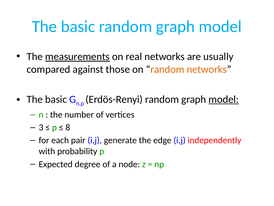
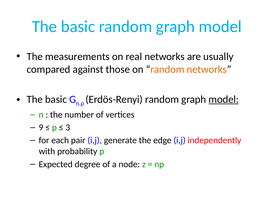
measurements underline: present -> none
3: 3 -> 9
8: 8 -> 3
